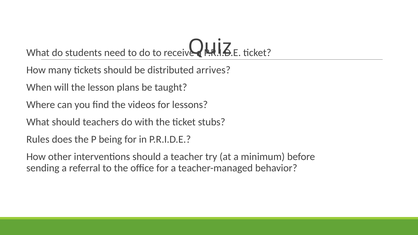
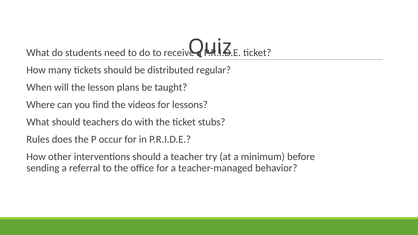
arrives: arrives -> regular
being: being -> occur
